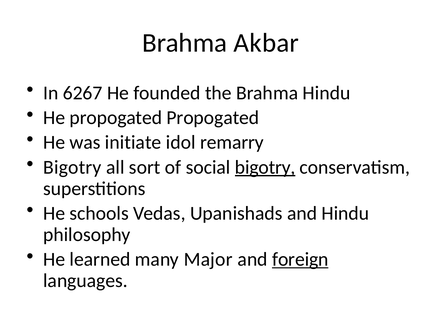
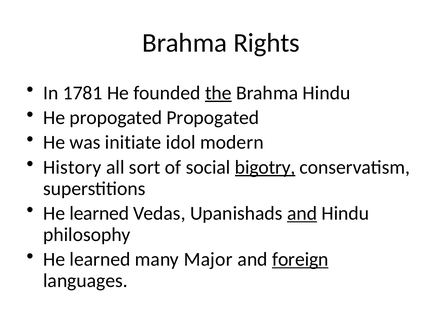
Akbar: Akbar -> Rights
6267: 6267 -> 1781
the underline: none -> present
remarry: remarry -> modern
Bigotry at (72, 167): Bigotry -> History
schools at (99, 213): schools -> learned
and at (302, 213) underline: none -> present
